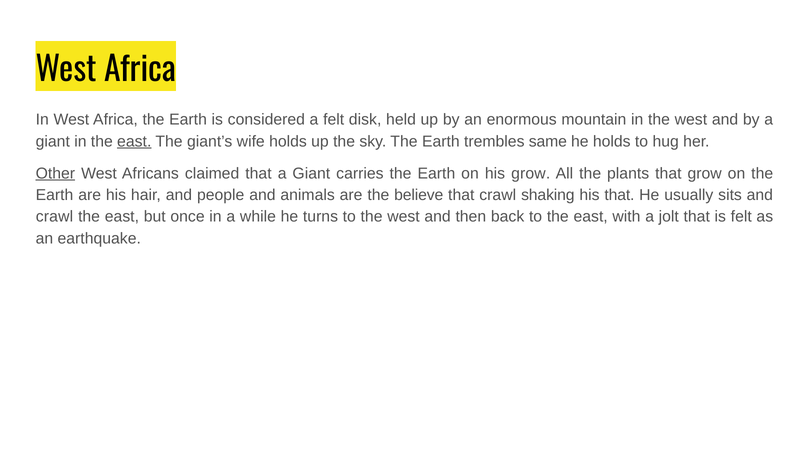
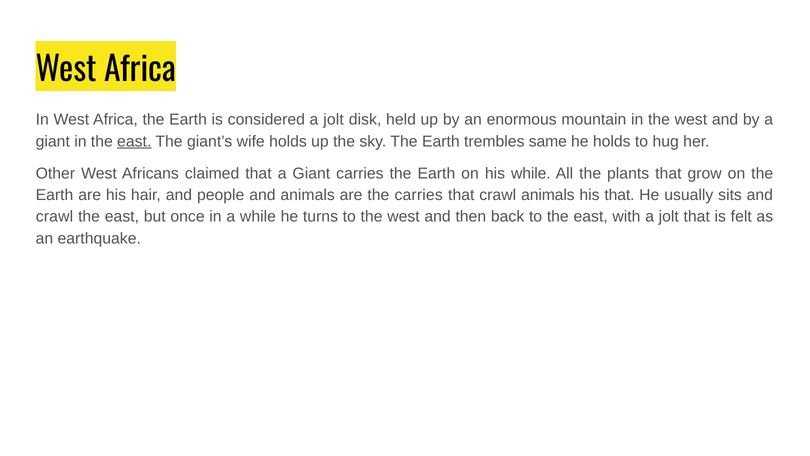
considered a felt: felt -> jolt
Other underline: present -> none
his grow: grow -> while
the believe: believe -> carries
crawl shaking: shaking -> animals
